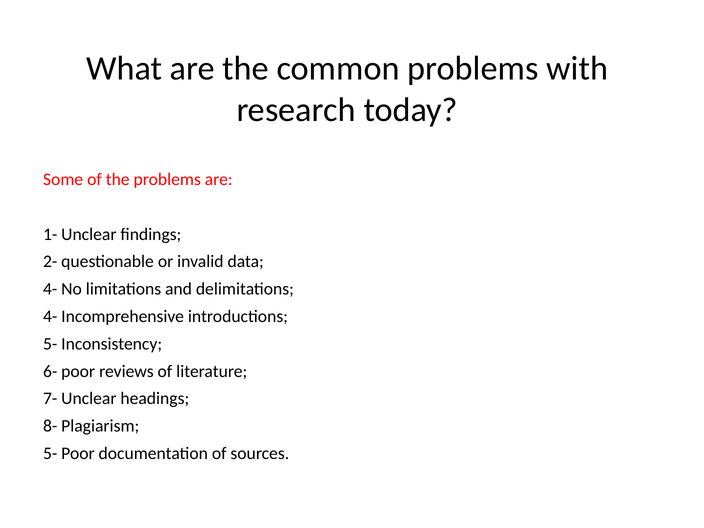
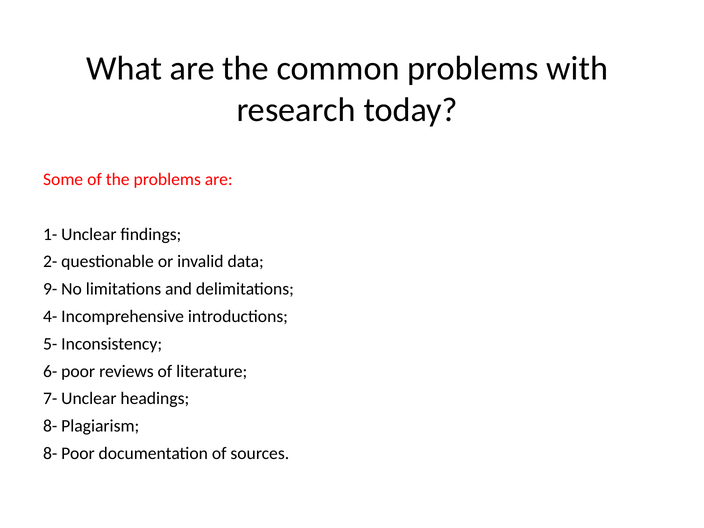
4- at (50, 289): 4- -> 9-
5- at (50, 453): 5- -> 8-
